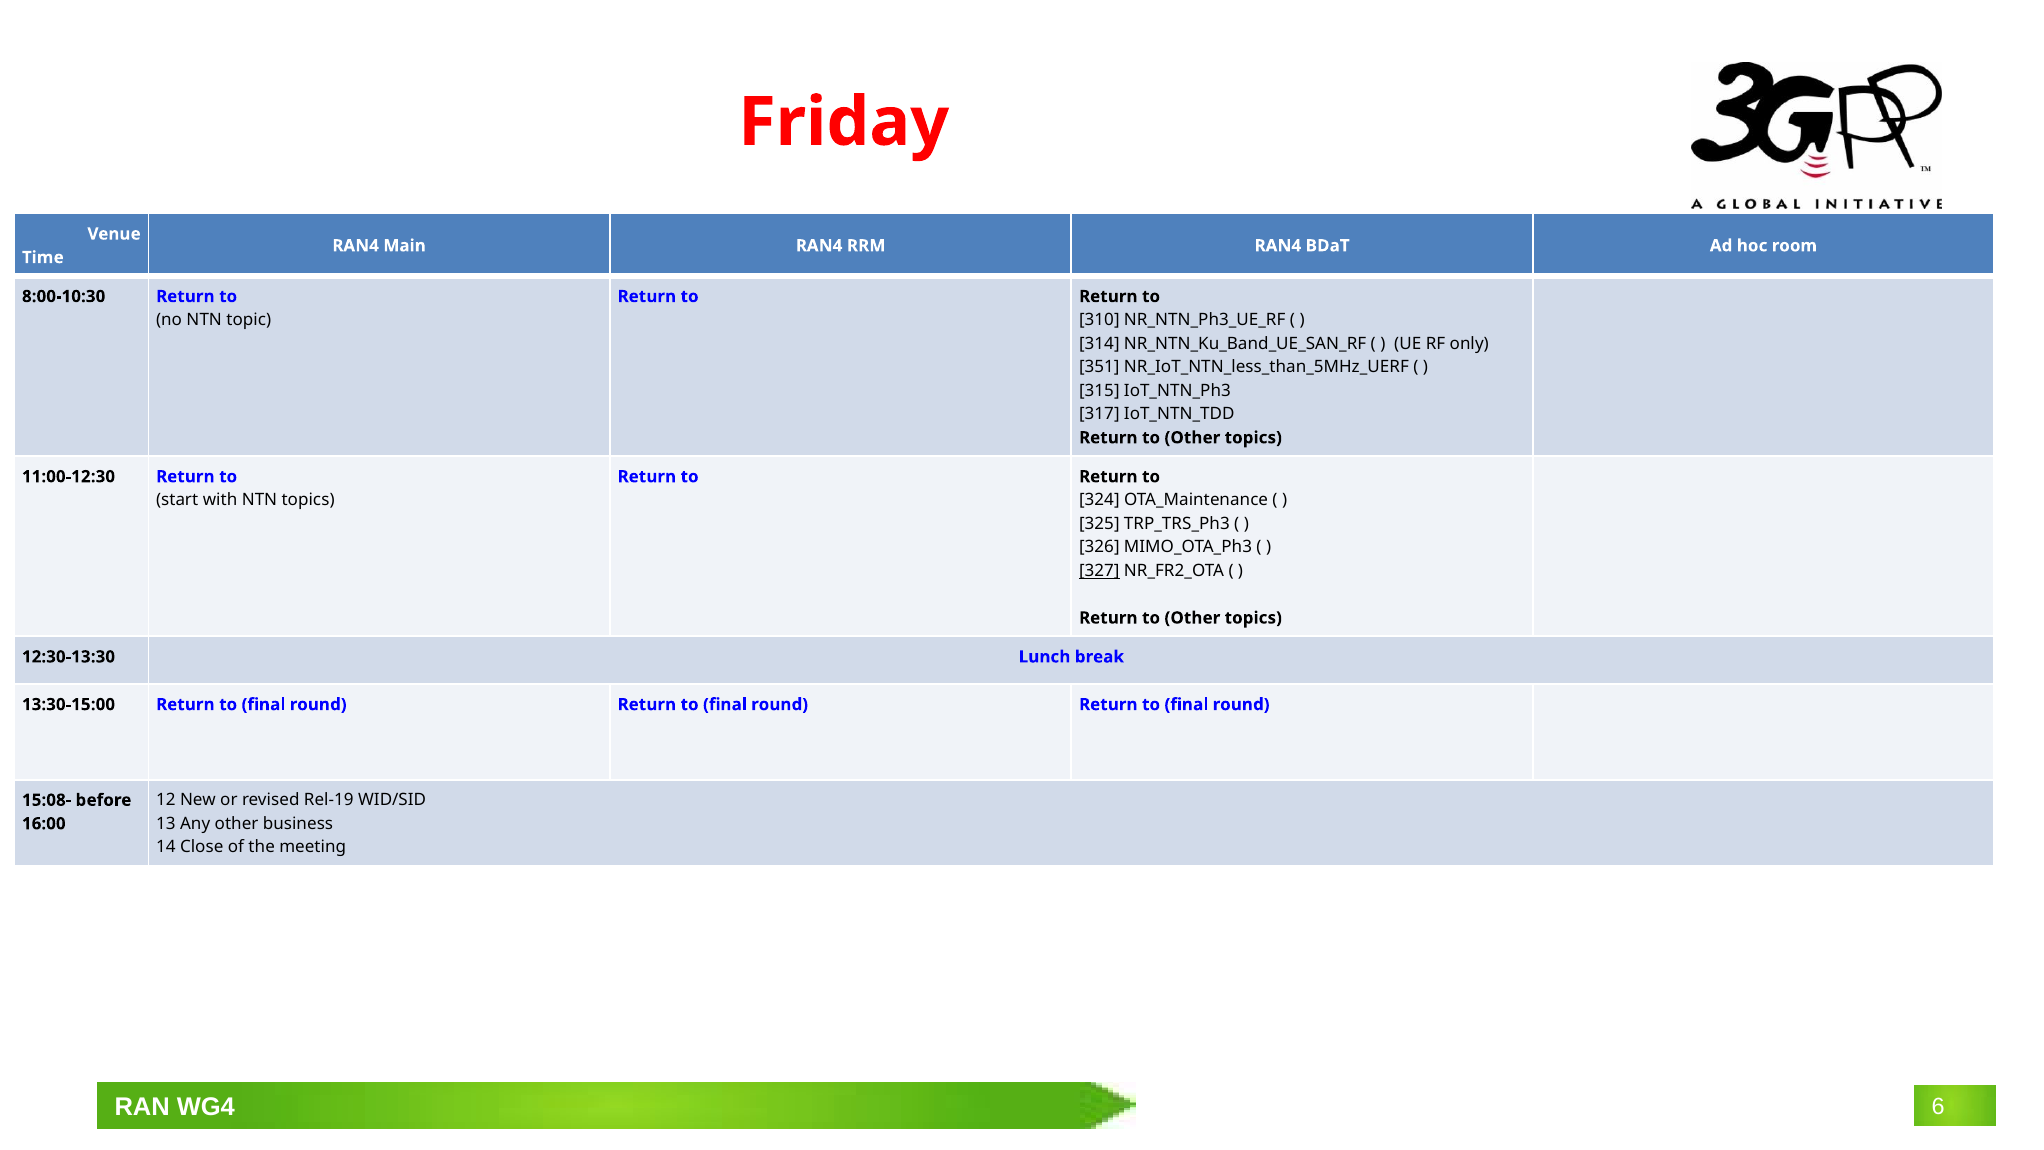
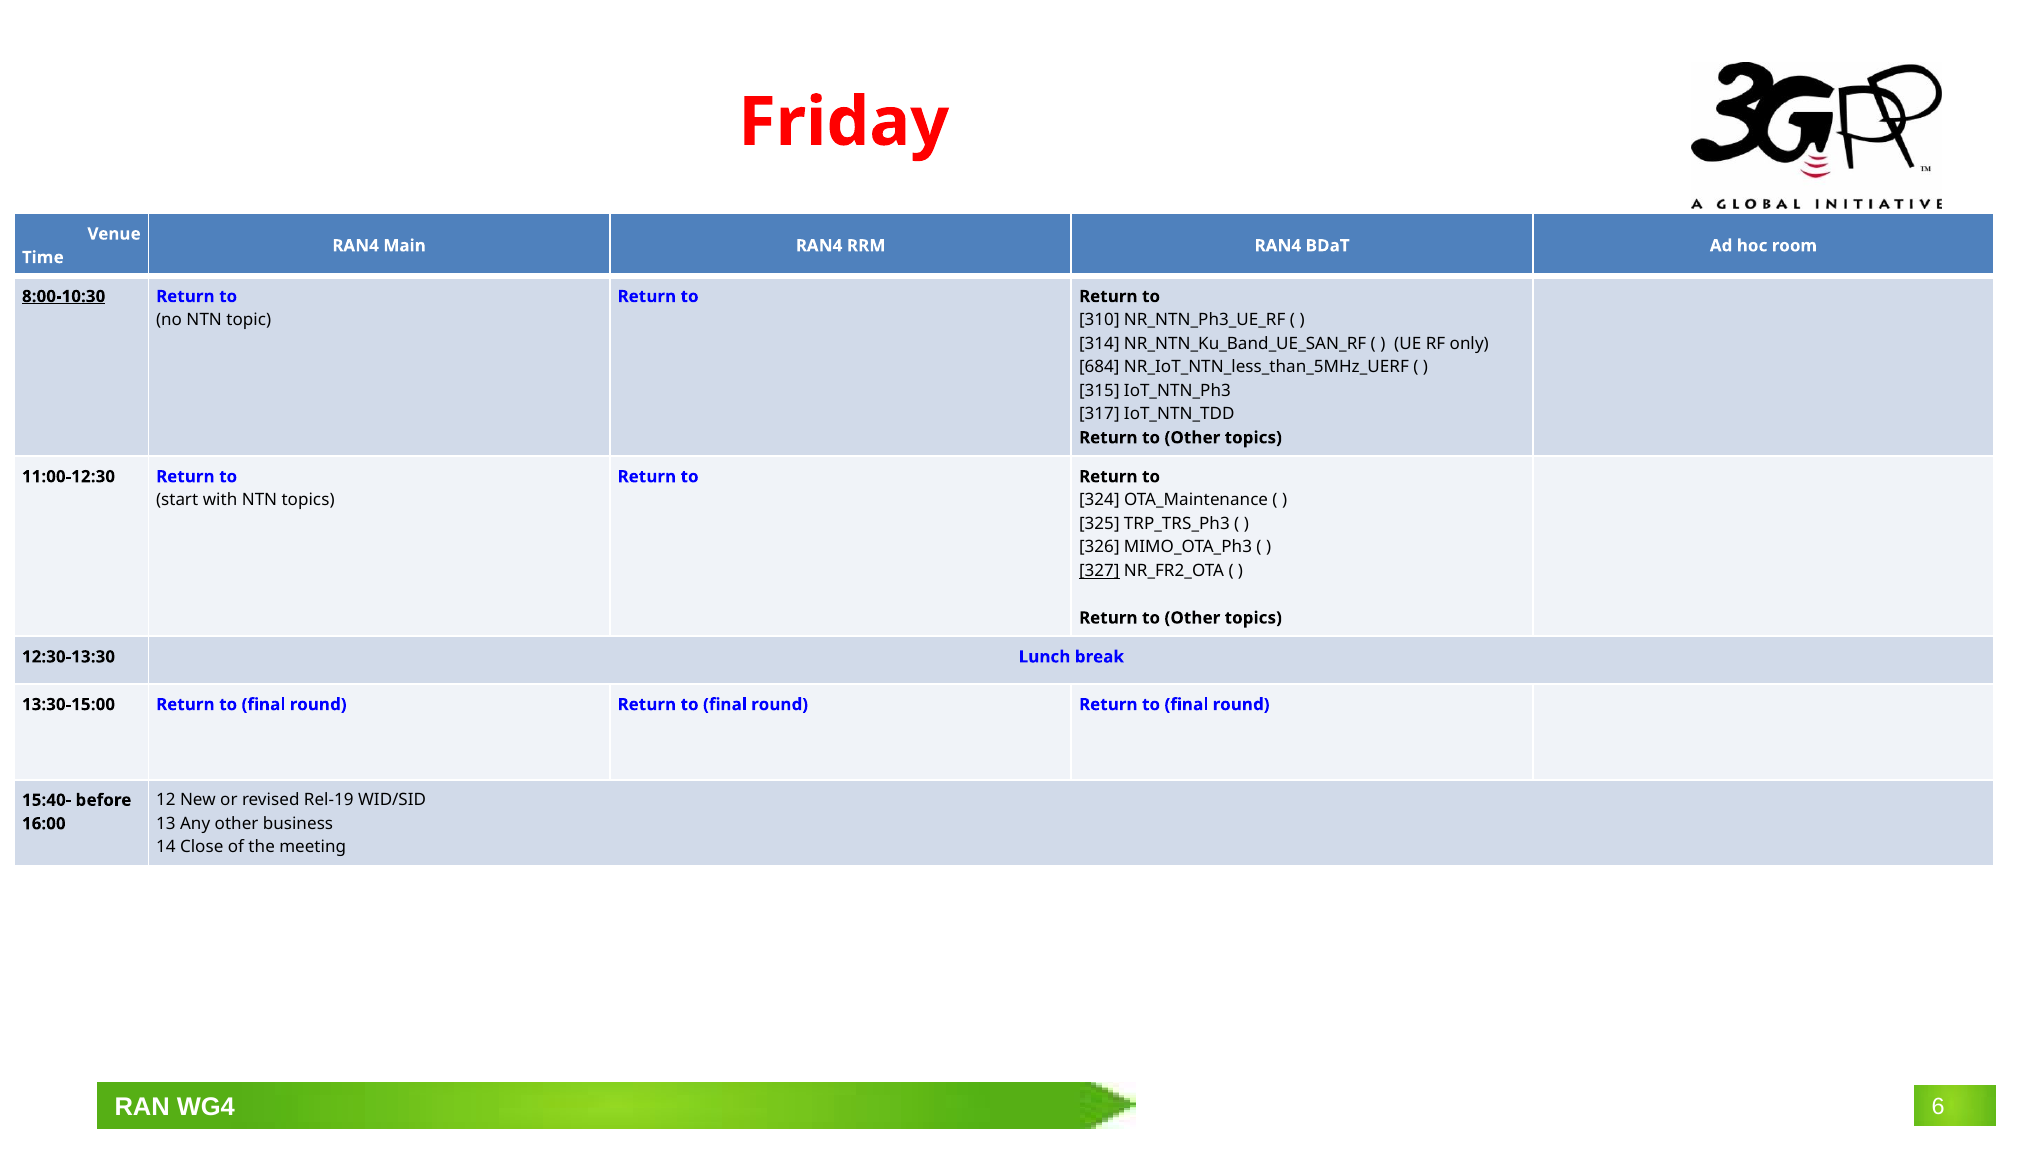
8:00-10:30 underline: none -> present
351: 351 -> 684
15:08-: 15:08- -> 15:40-
